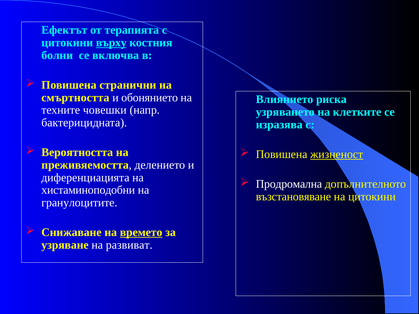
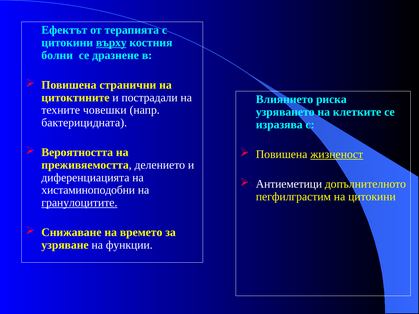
включва: включва -> дразнене
смъртността: смъртността -> цитоктините
обонянието: обонянието -> пострадали
Продромална: Продромална -> Антиеметици
възстановяване: възстановяване -> пегфилграстим
гранулоцитите underline: none -> present
времето underline: present -> none
развиват: развиват -> функции
